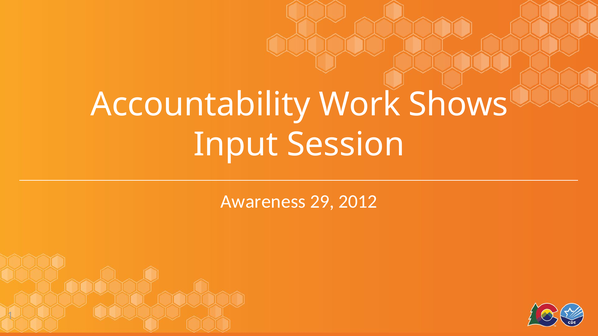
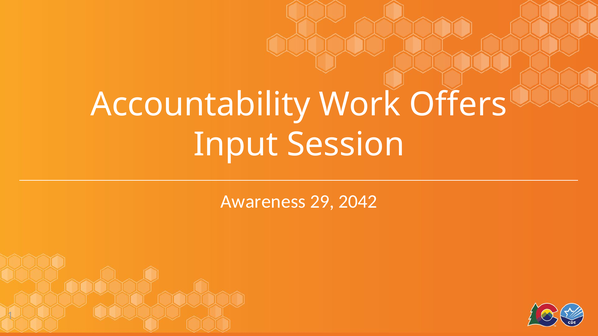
Shows: Shows -> Offers
2012: 2012 -> 2042
